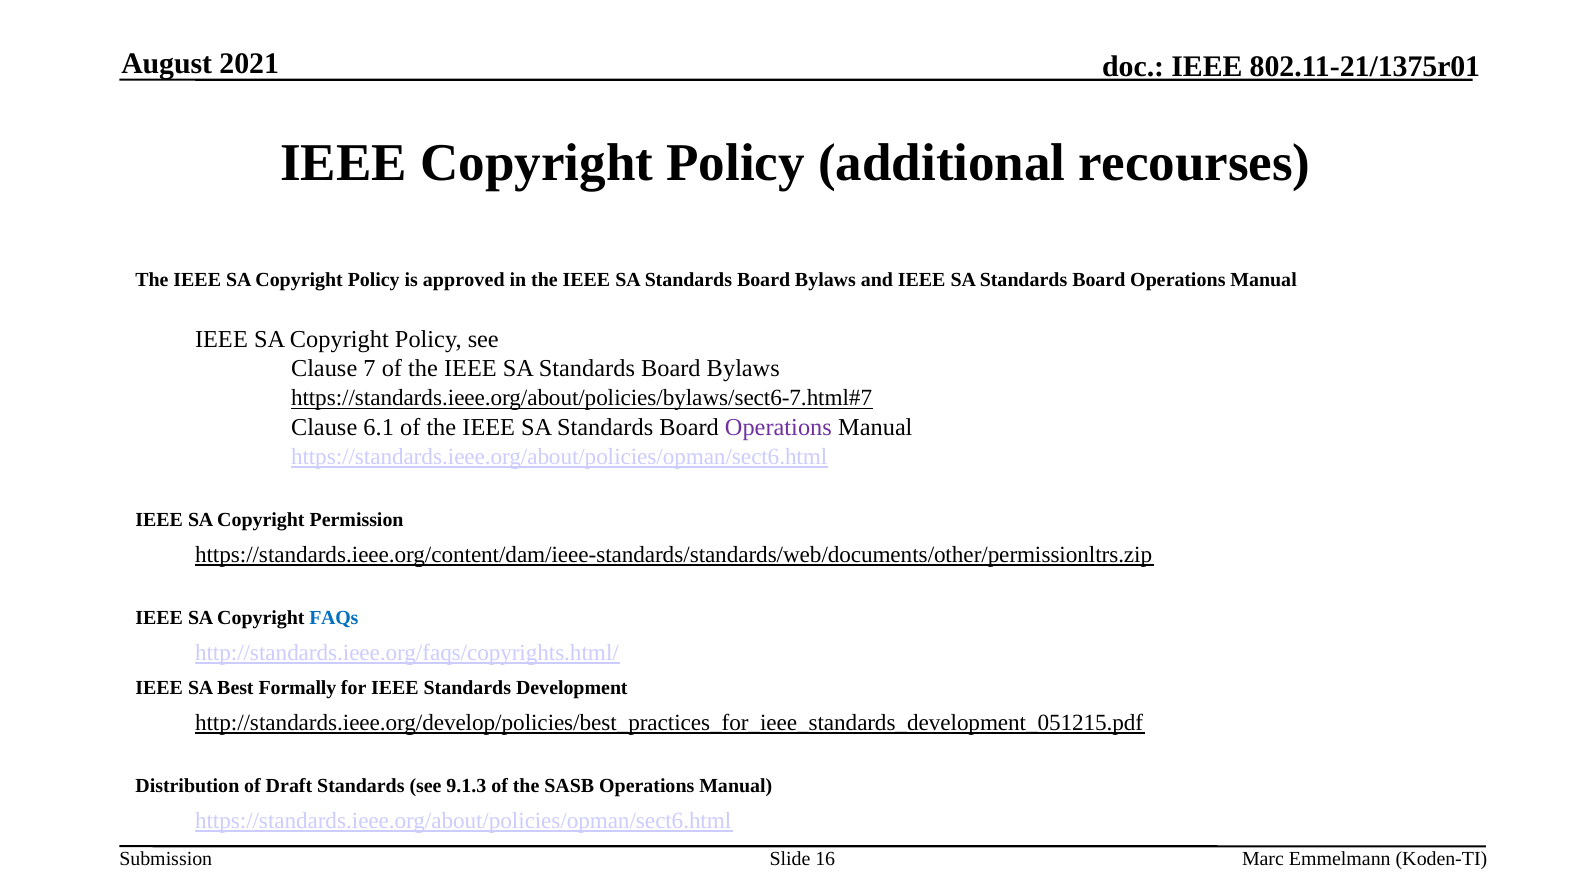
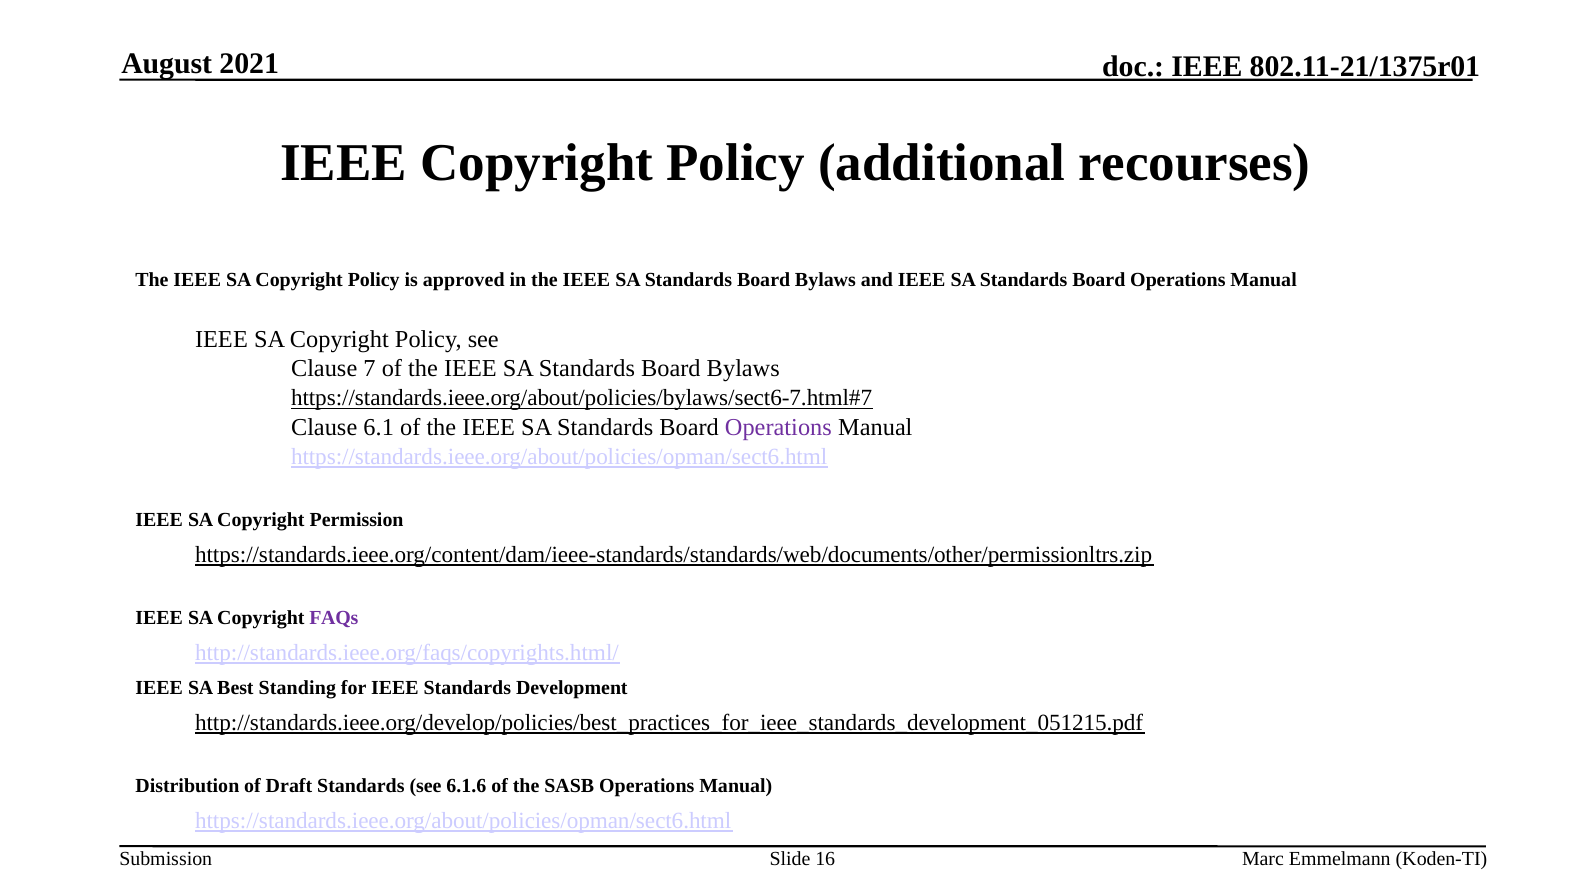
FAQs colour: blue -> purple
Formally: Formally -> Standing
9.1.3: 9.1.3 -> 6.1.6
